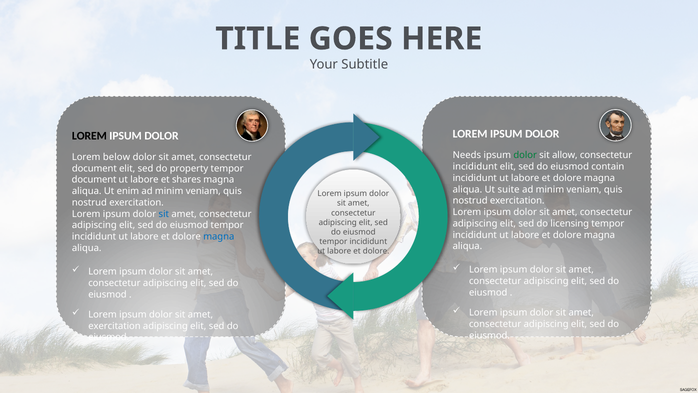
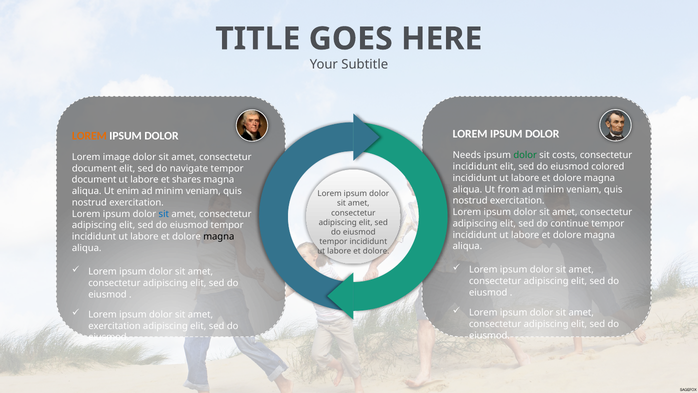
LOREM at (89, 136) colour: black -> orange
allow: allow -> costs
below: below -> image
contain: contain -> colored
property: property -> navigate
suite: suite -> from
licensing: licensing -> continue
magna at (219, 236) colour: blue -> black
